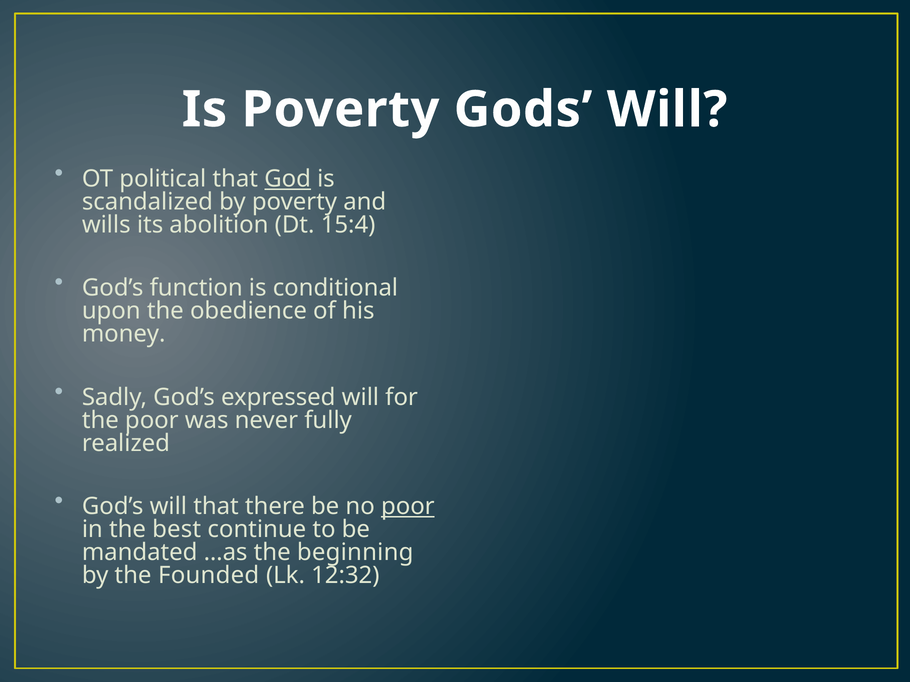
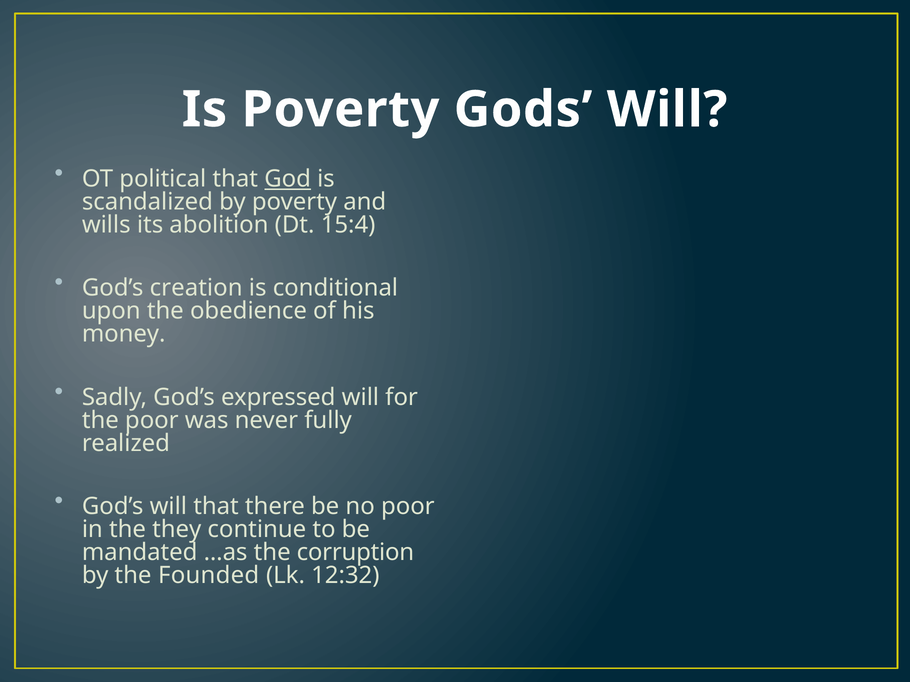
function: function -> creation
poor at (408, 507) underline: present -> none
best: best -> they
beginning: beginning -> corruption
